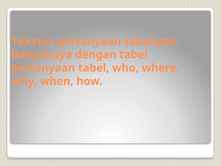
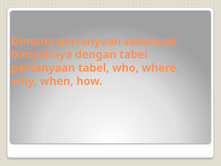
Tekstur: Tekstur -> Dimana
